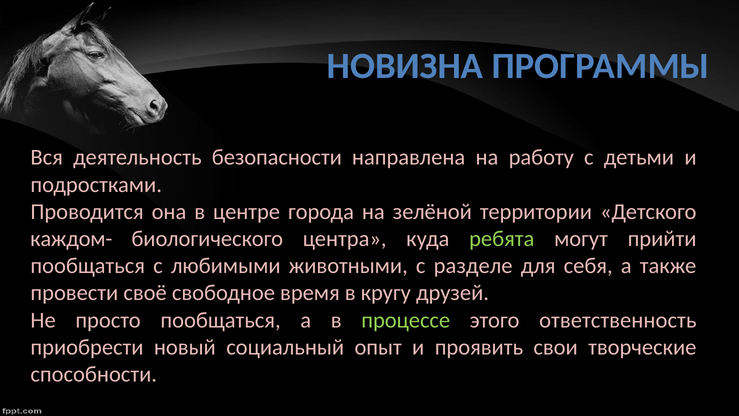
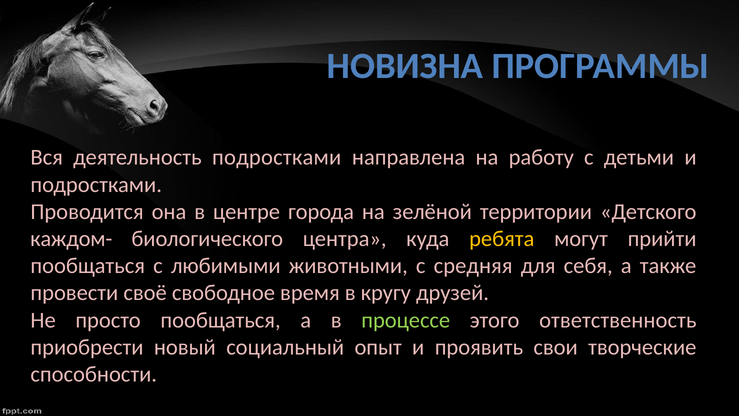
деятельность безопасности: безопасности -> подростками
ребята colour: light green -> yellow
разделе: разделе -> средняя
